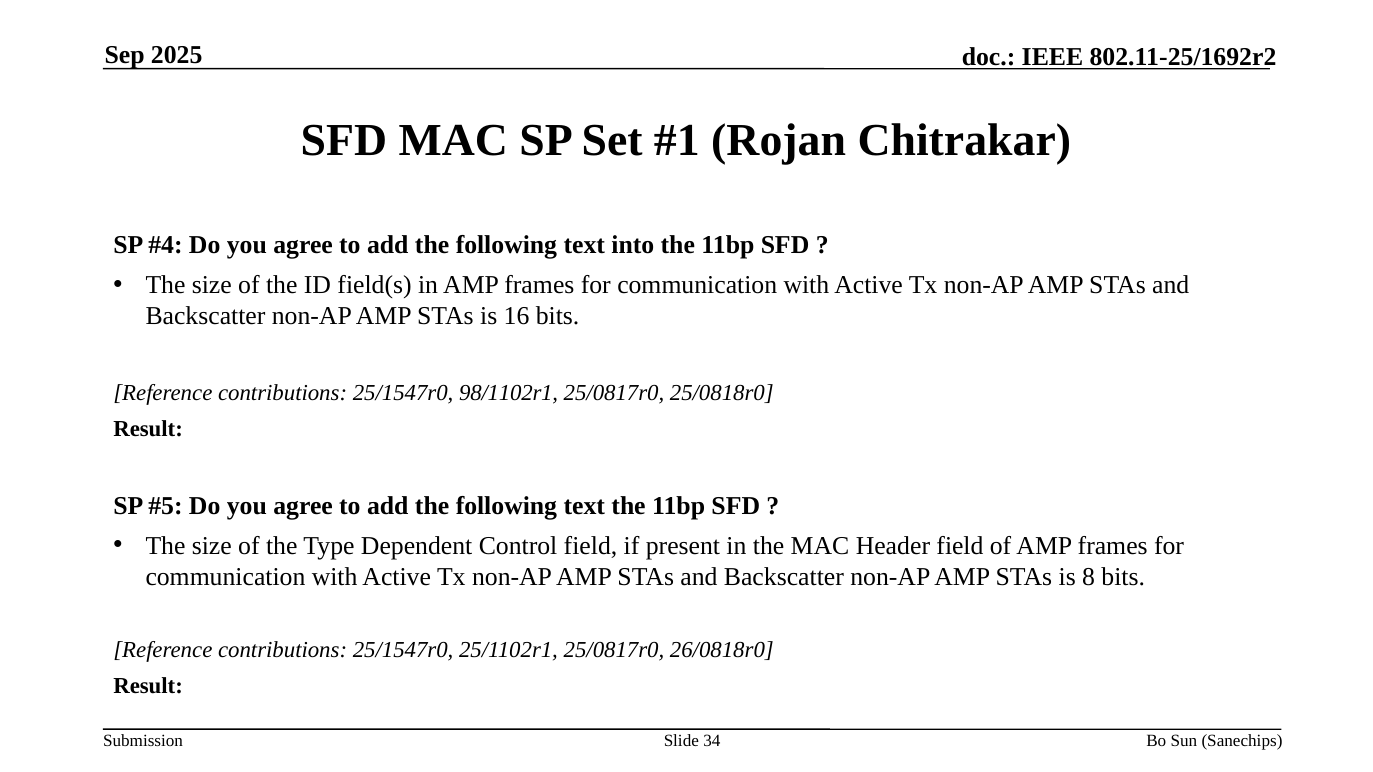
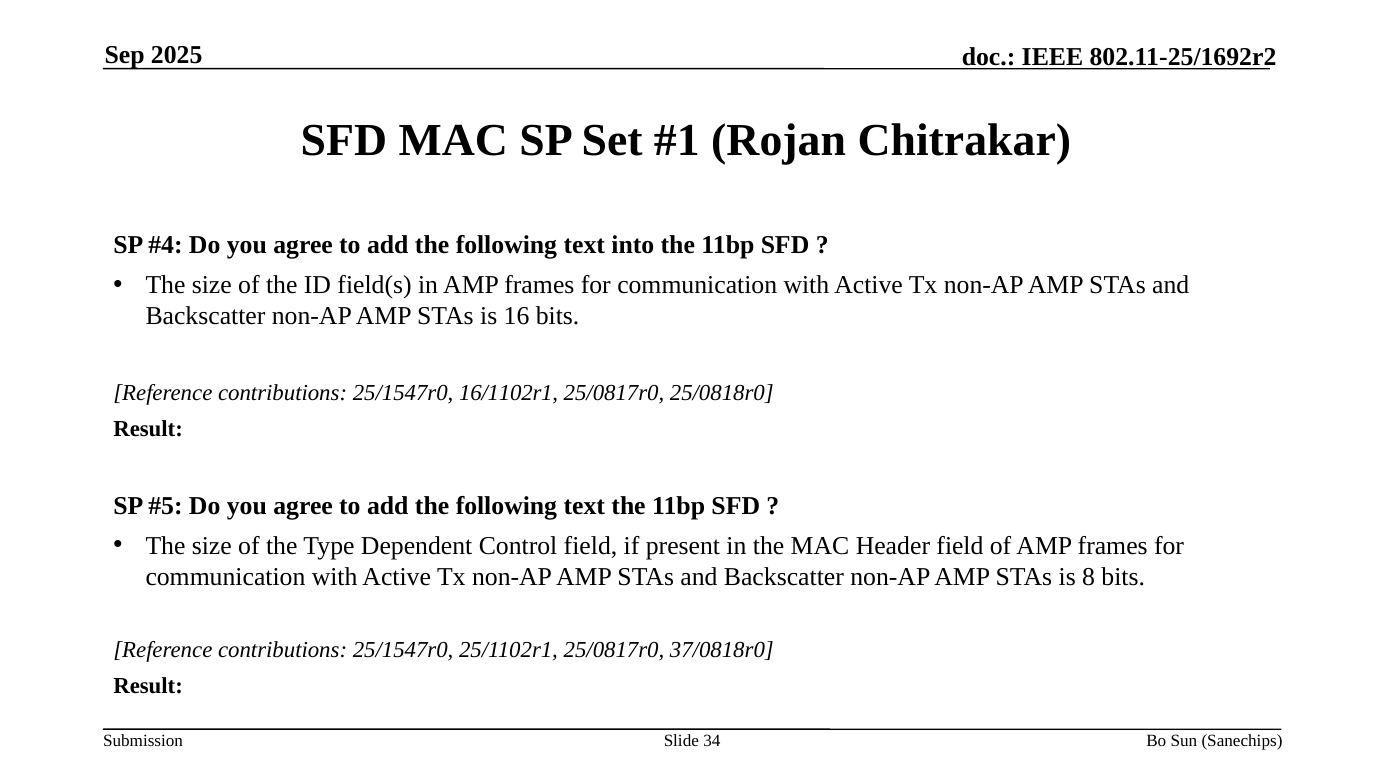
98/1102r1: 98/1102r1 -> 16/1102r1
26/0818r0: 26/0818r0 -> 37/0818r0
